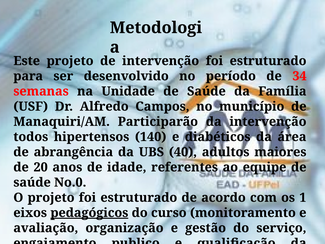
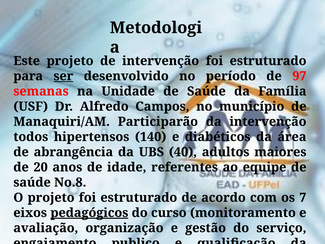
ser underline: none -> present
34: 34 -> 97
No.0: No.0 -> No.8
1: 1 -> 7
